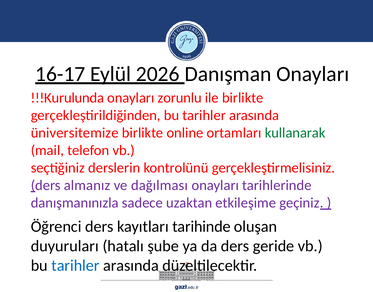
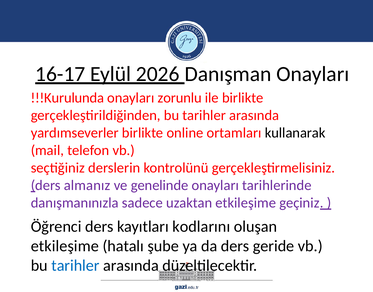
üniversitemize: üniversitemize -> yardımseverler
kullanarak colour: green -> black
dağılması: dağılması -> genelinde
tarihinde: tarihinde -> kodlarını
duyuruları at (65, 246): duyuruları -> etkileşime
